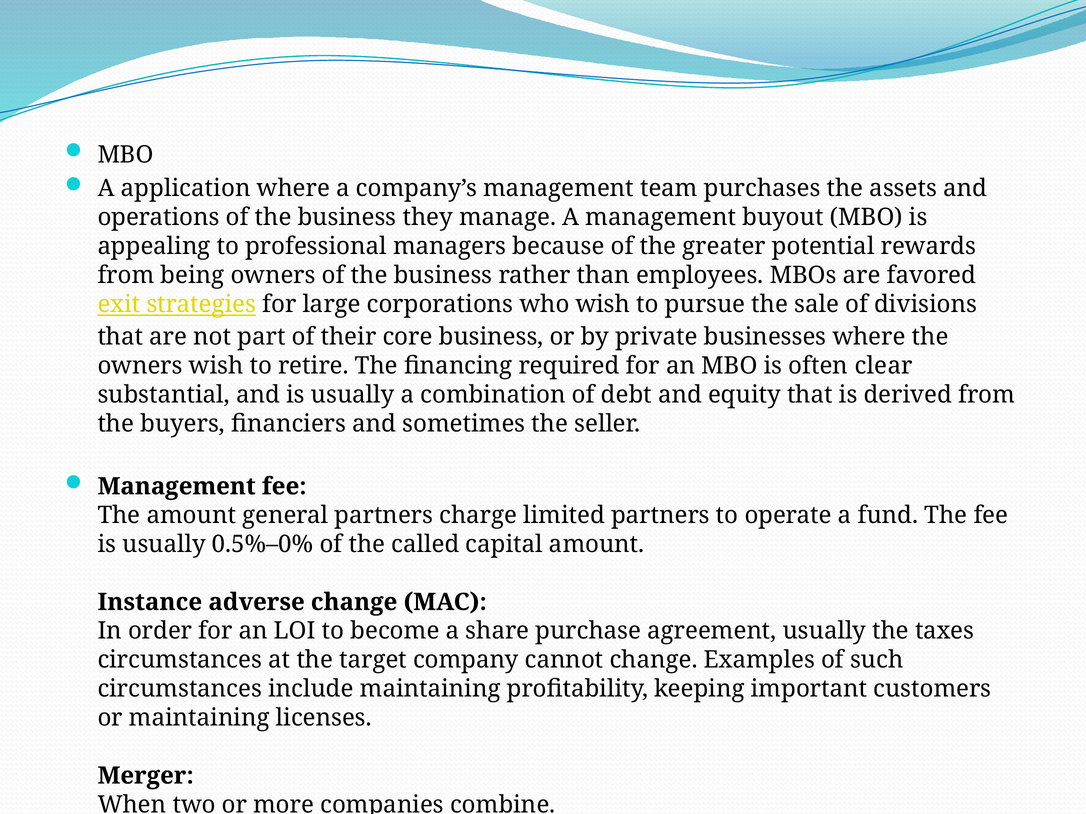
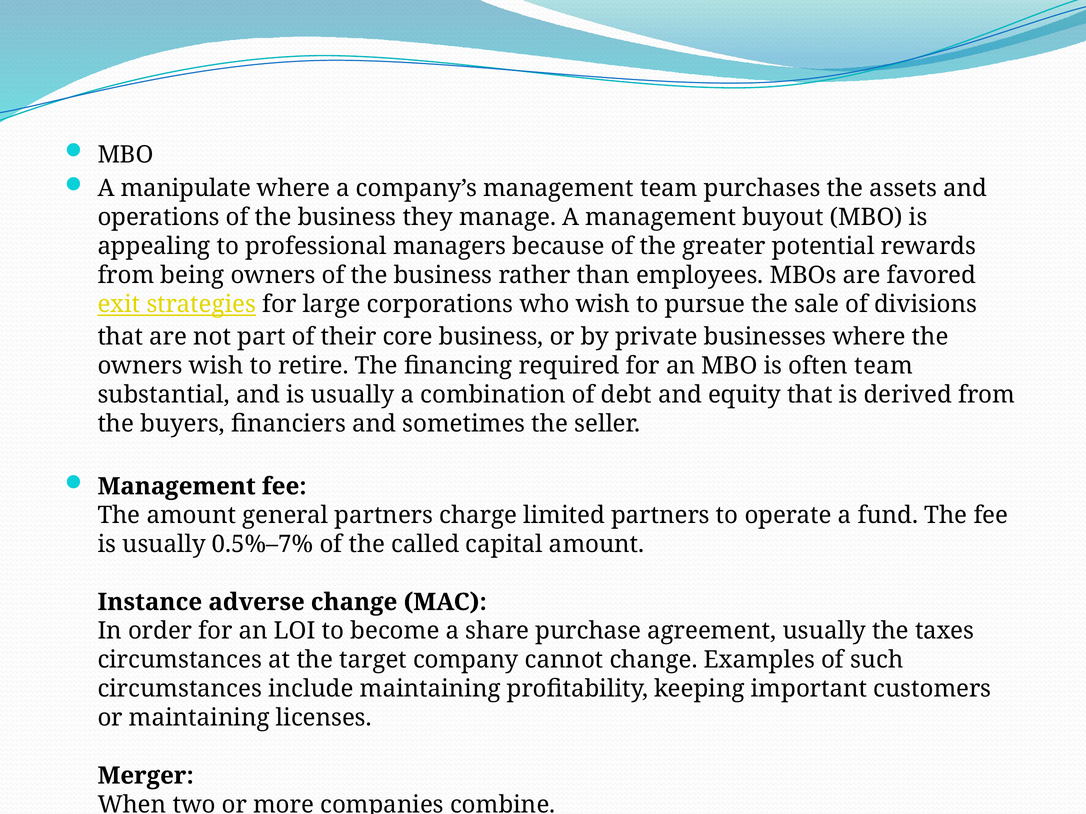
application: application -> manipulate
often clear: clear -> team
0.5%–0%: 0.5%–0% -> 0.5%–7%
